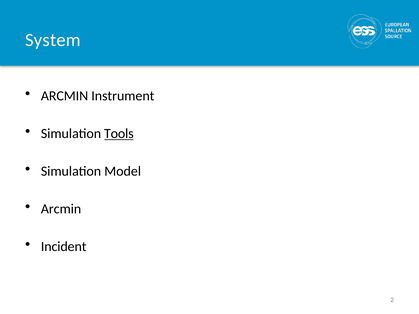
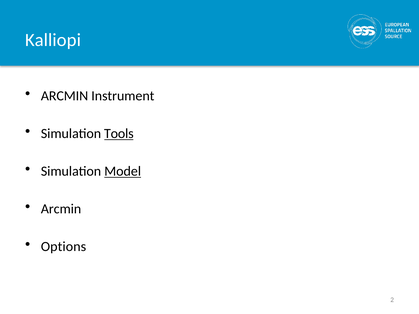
System: System -> Kalliopi
Model underline: none -> present
Incident: Incident -> Options
